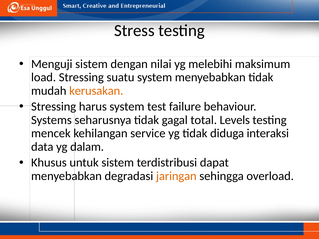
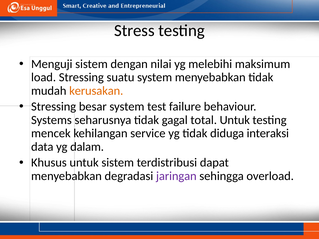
harus: harus -> besar
total Levels: Levels -> Untuk
jaringan colour: orange -> purple
